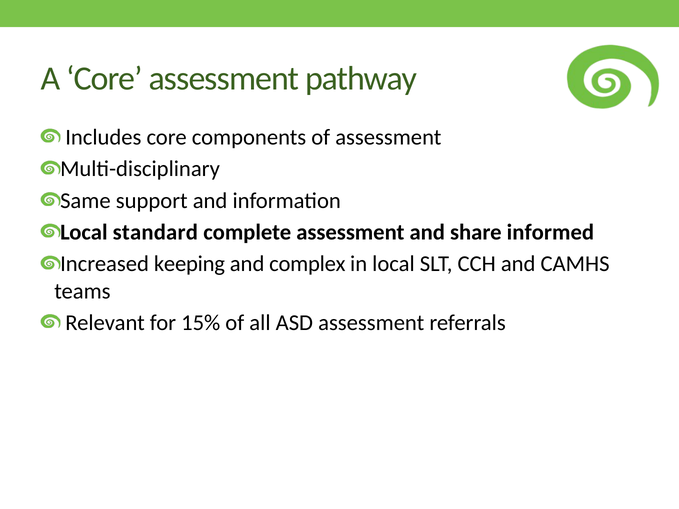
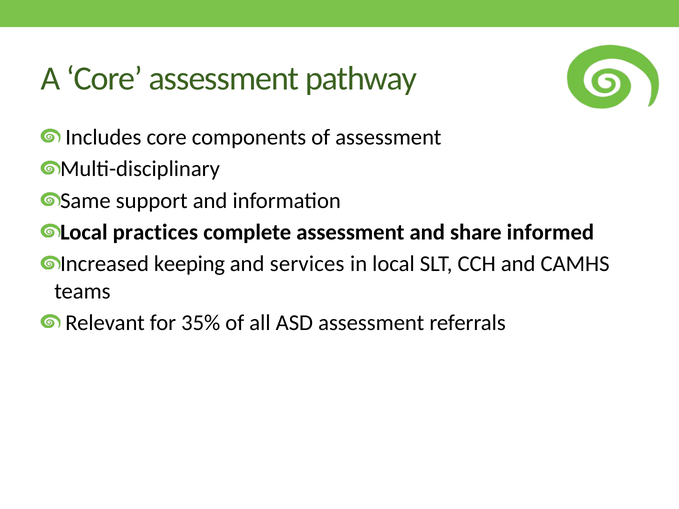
standard: standard -> practices
complex: complex -> services
15%: 15% -> 35%
